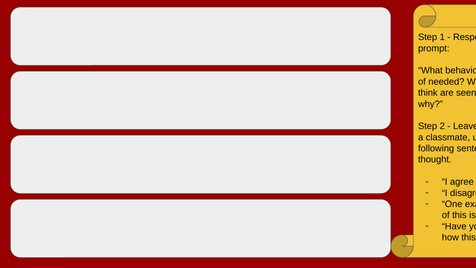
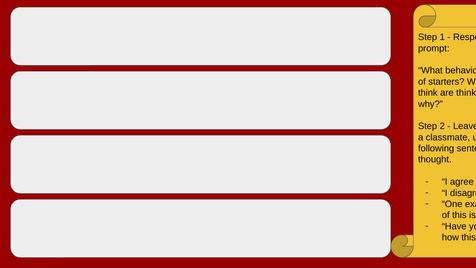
of needed: needed -> starters
are seen: seen -> think
